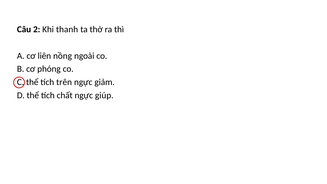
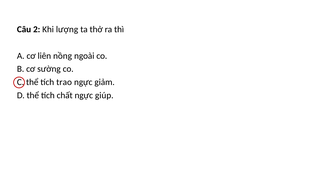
thanh: thanh -> lượng
phóng: phóng -> sường
trên: trên -> trao
